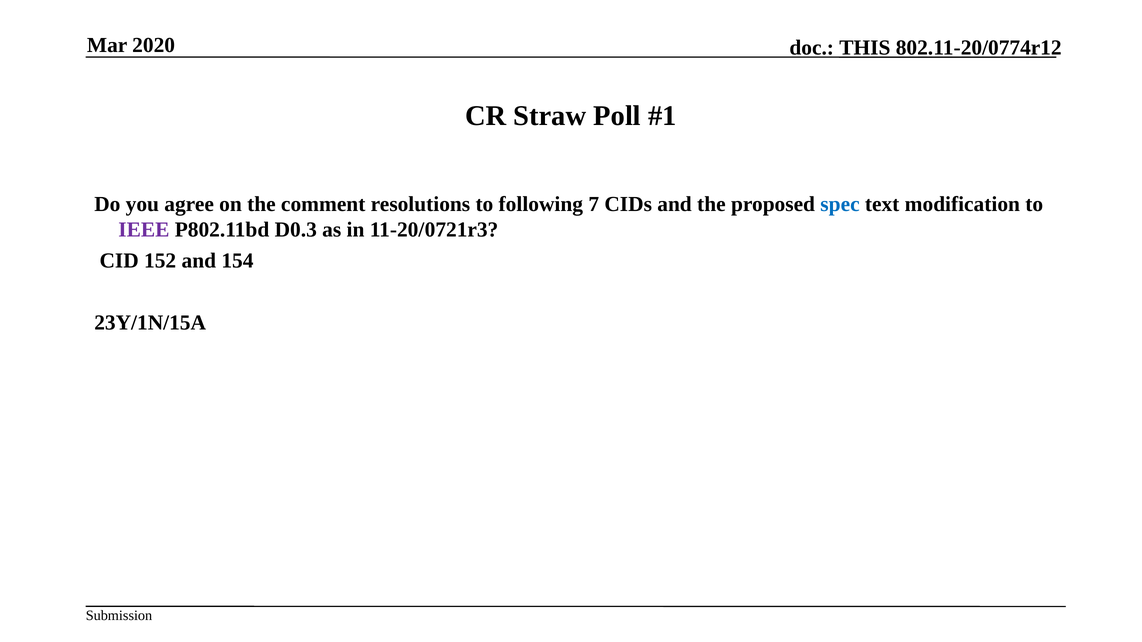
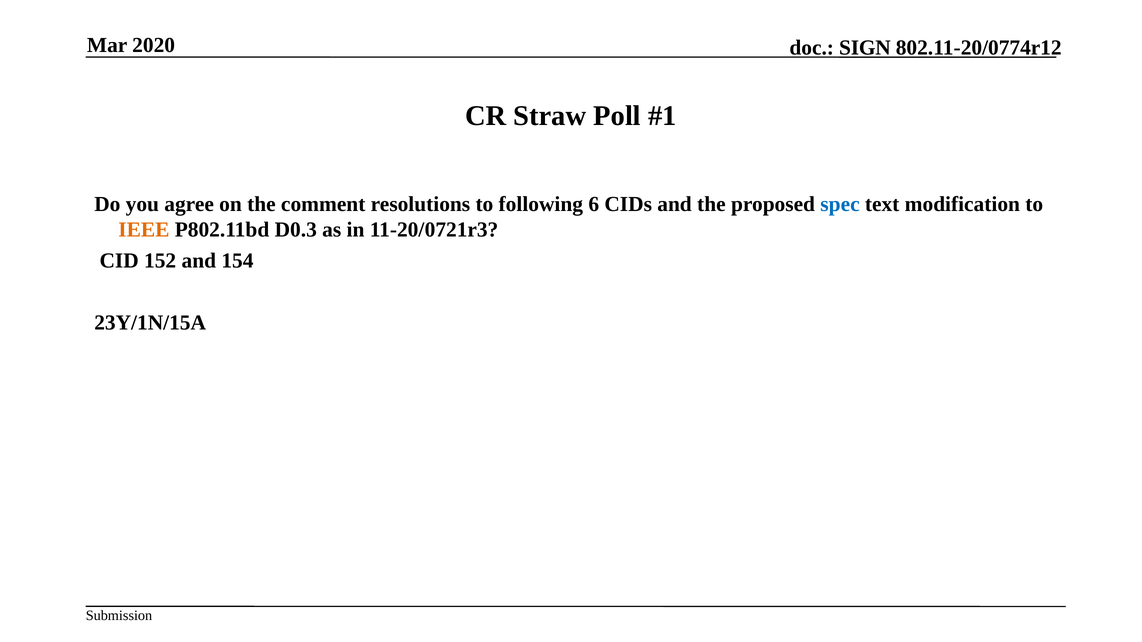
THIS: THIS -> SIGN
7: 7 -> 6
IEEE colour: purple -> orange
